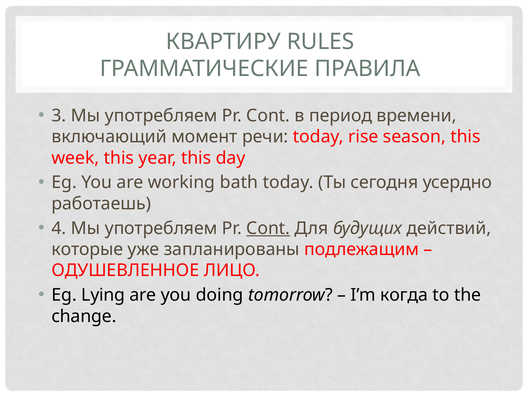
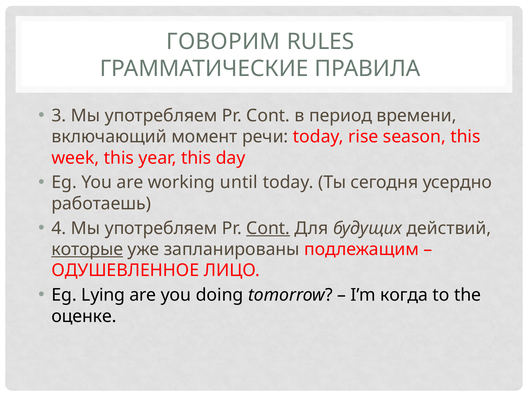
КВАРТИРУ: КВАРТИРУ -> ГОВОРИМ
bath: bath -> until
которые underline: none -> present
change: change -> оценке
